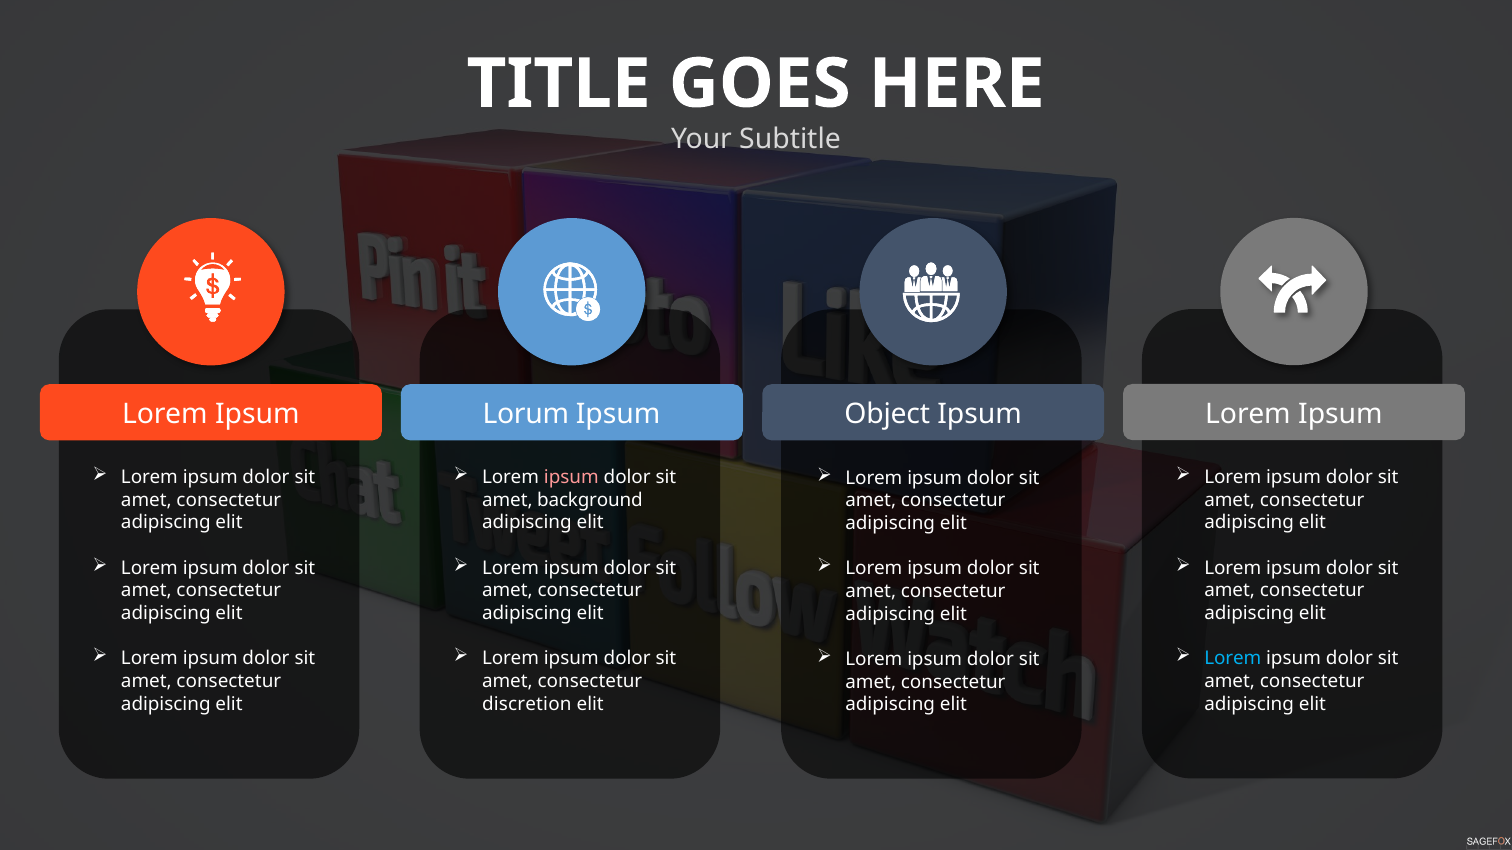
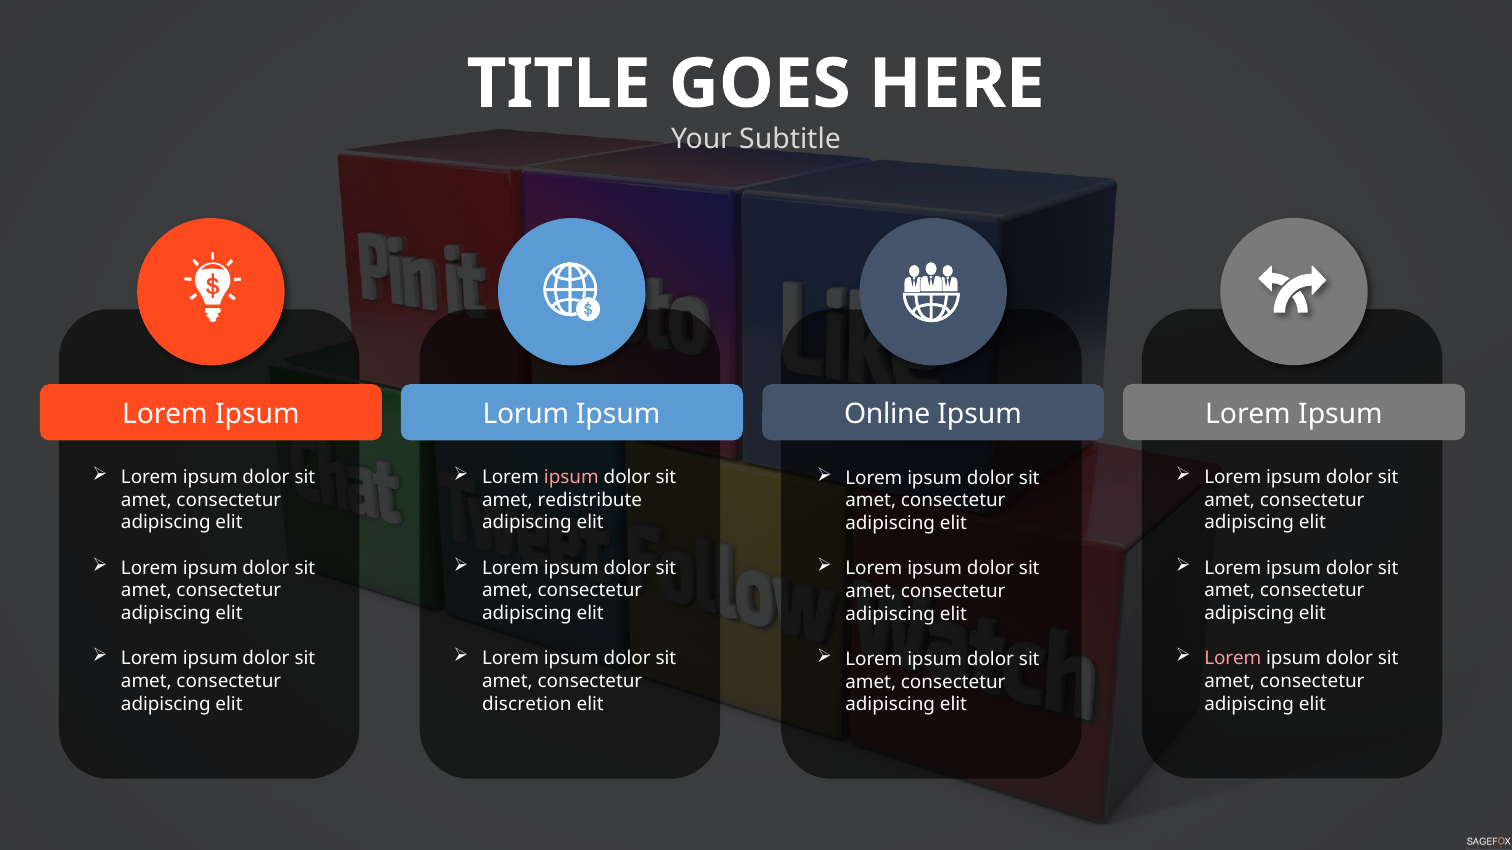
Object: Object -> Online
background: background -> redistribute
Lorem at (1233, 659) colour: light blue -> pink
